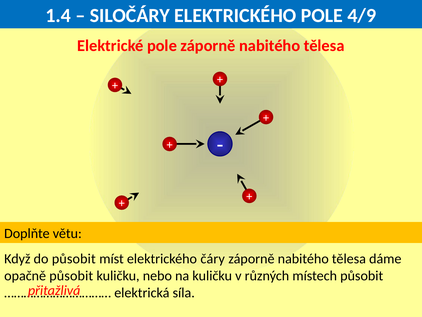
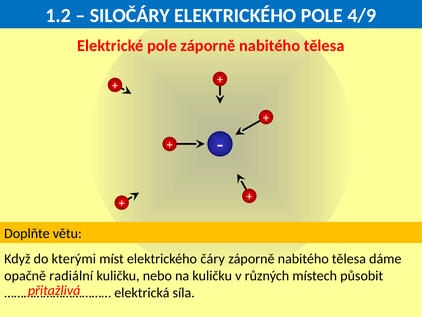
1.4: 1.4 -> 1.2
do působit: působit -> kterými
opačně působit: působit -> radiální
